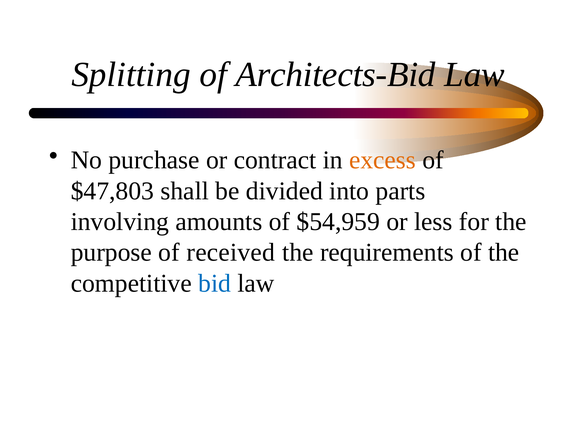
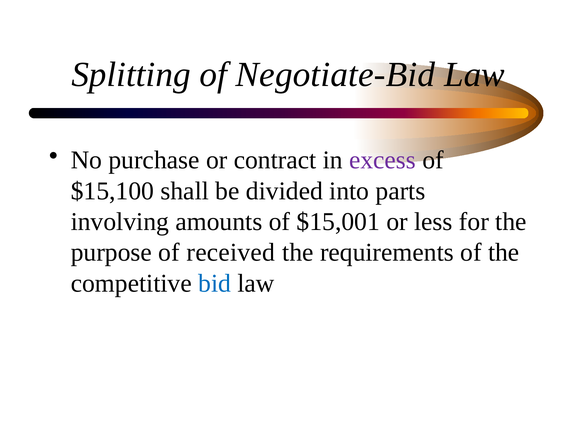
Architects-Bid: Architects-Bid -> Negotiate-Bid
excess colour: orange -> purple
$47,803: $47,803 -> $15,100
$54,959: $54,959 -> $15,001
